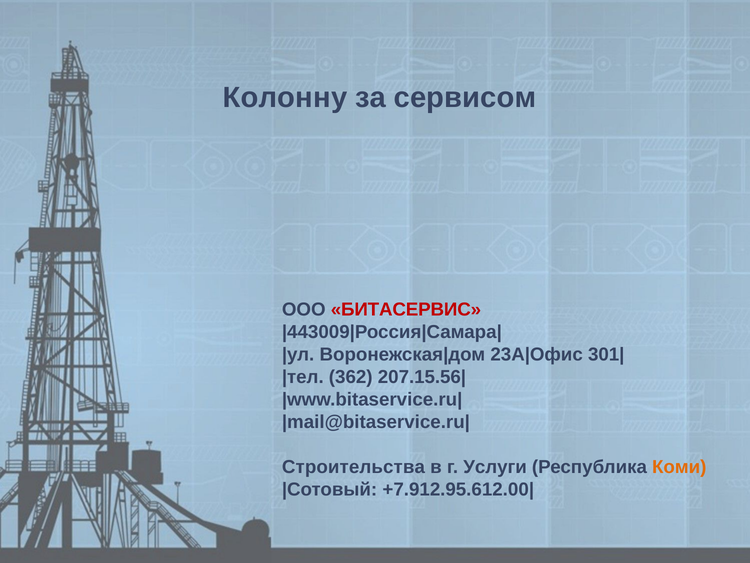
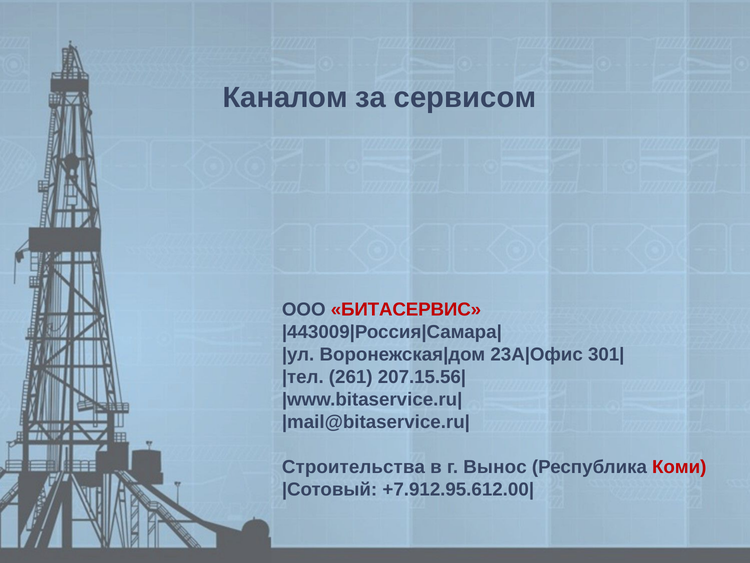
Колонну: Колонну -> Каналом
362: 362 -> 261
Услуги: Услуги -> Вынос
Коми colour: orange -> red
